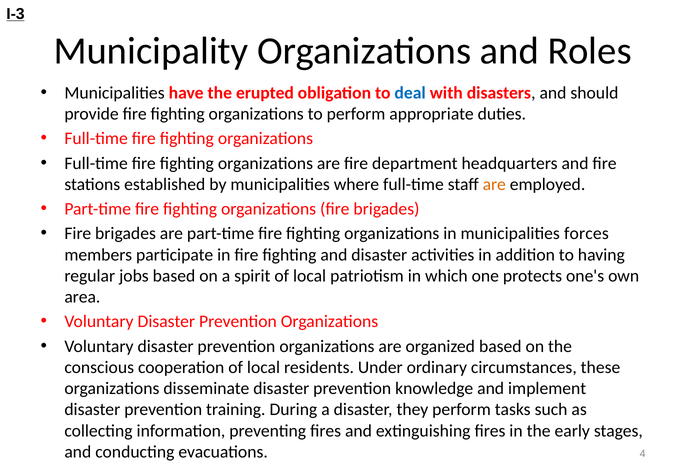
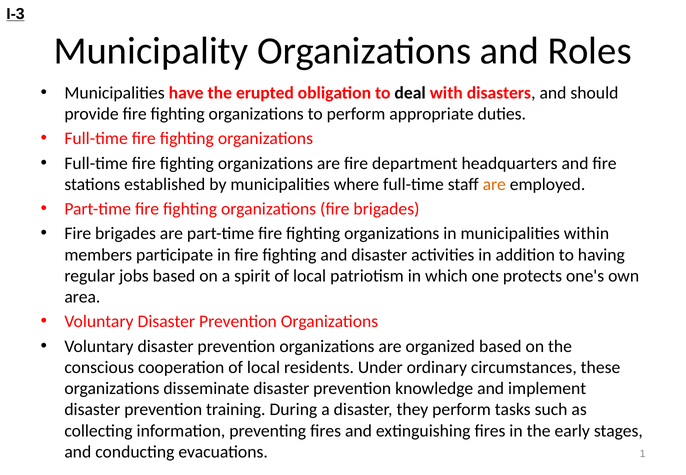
deal colour: blue -> black
forces: forces -> within
4: 4 -> 1
